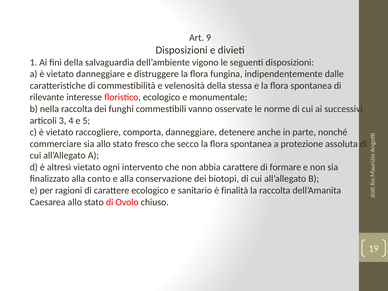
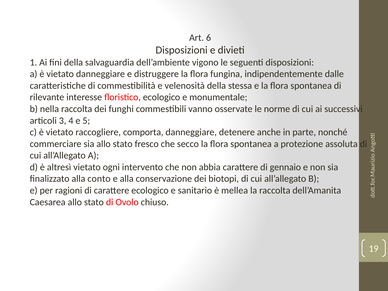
9: 9 -> 6
formare: formare -> gennaio
finalità: finalità -> mellea
